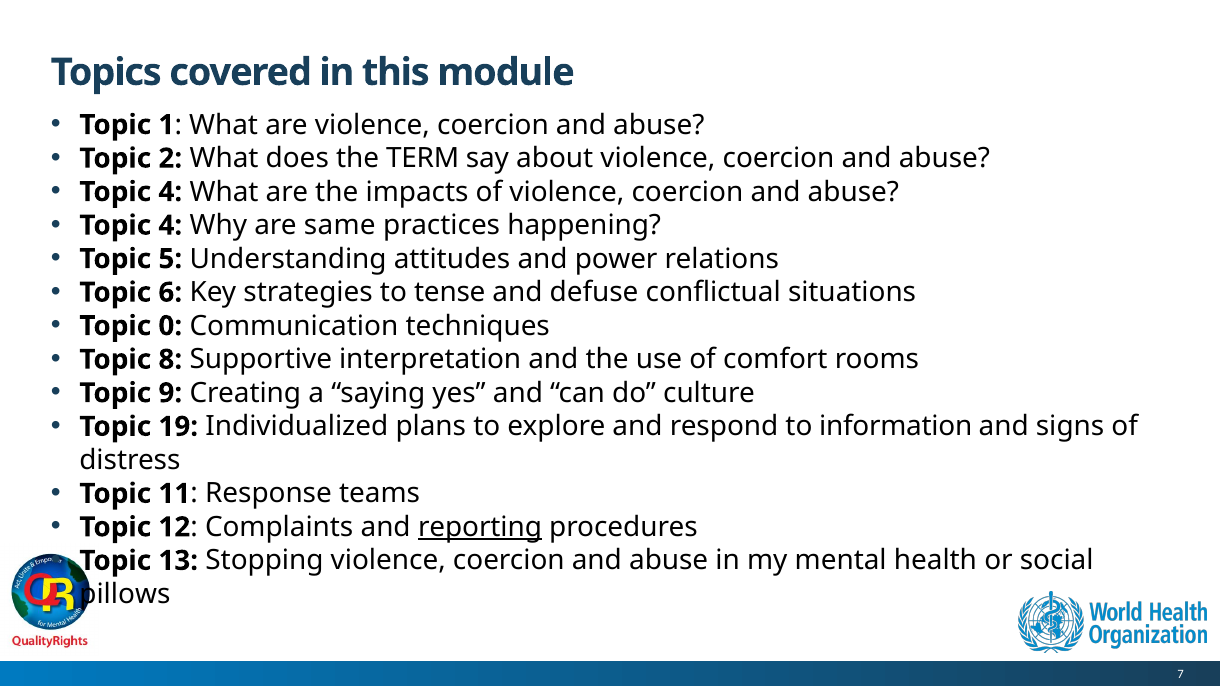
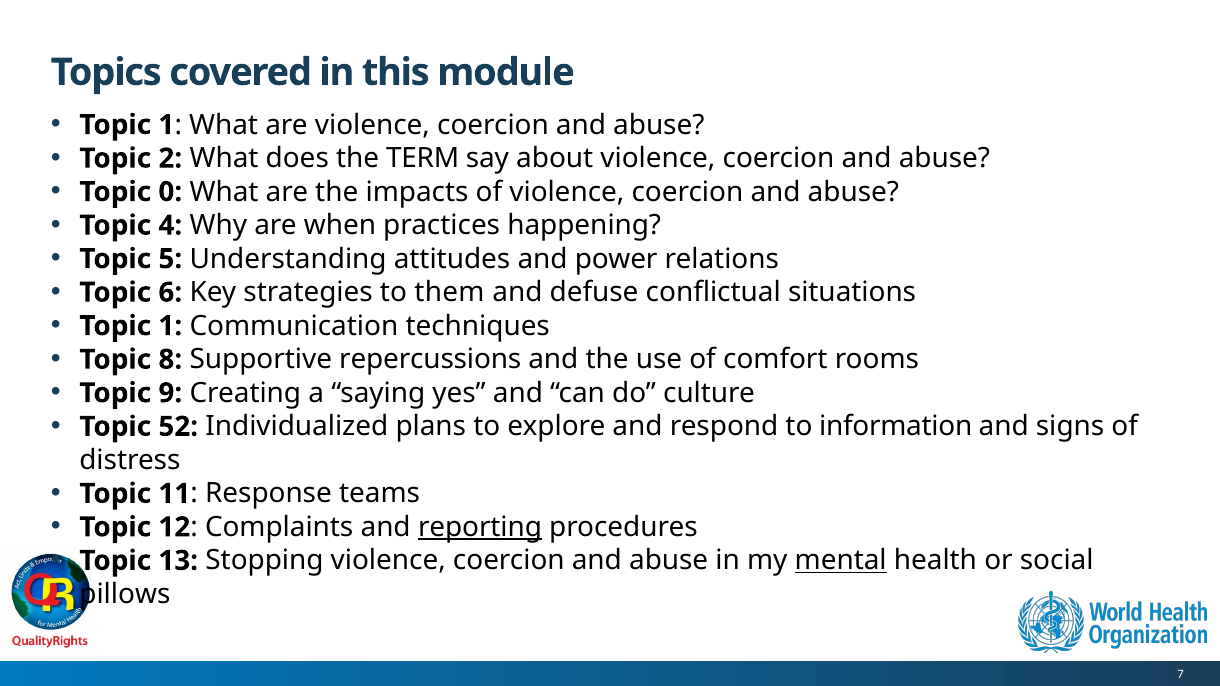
4 at (170, 192): 4 -> 0
same: same -> when
tense: tense -> them
0 at (170, 326): 0 -> 1
interpretation: interpretation -> repercussions
19: 19 -> 52
mental underline: none -> present
